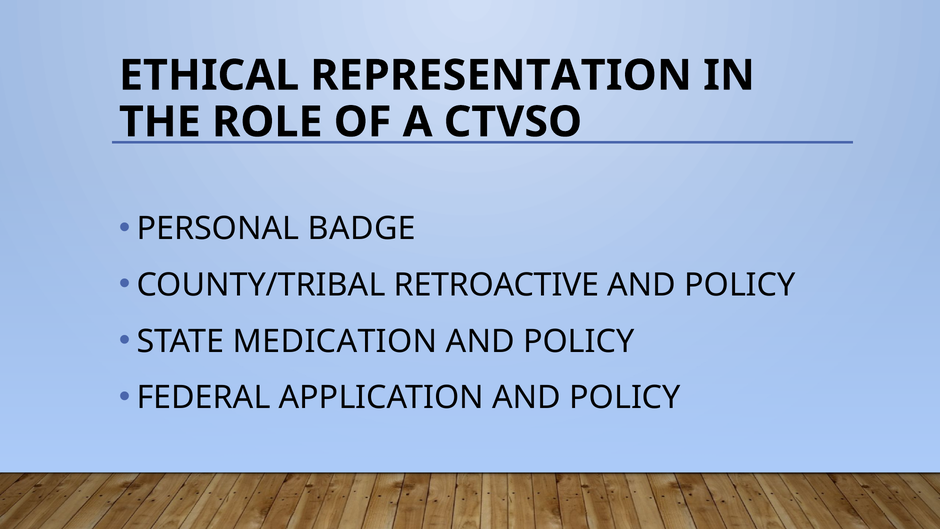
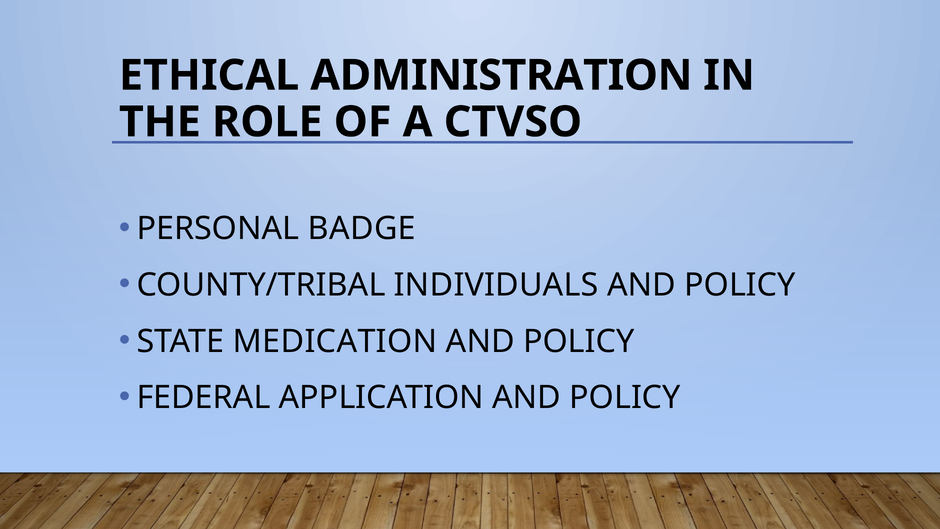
REPRESENTATION: REPRESENTATION -> ADMINISTRATION
RETROACTIVE: RETROACTIVE -> INDIVIDUALS
